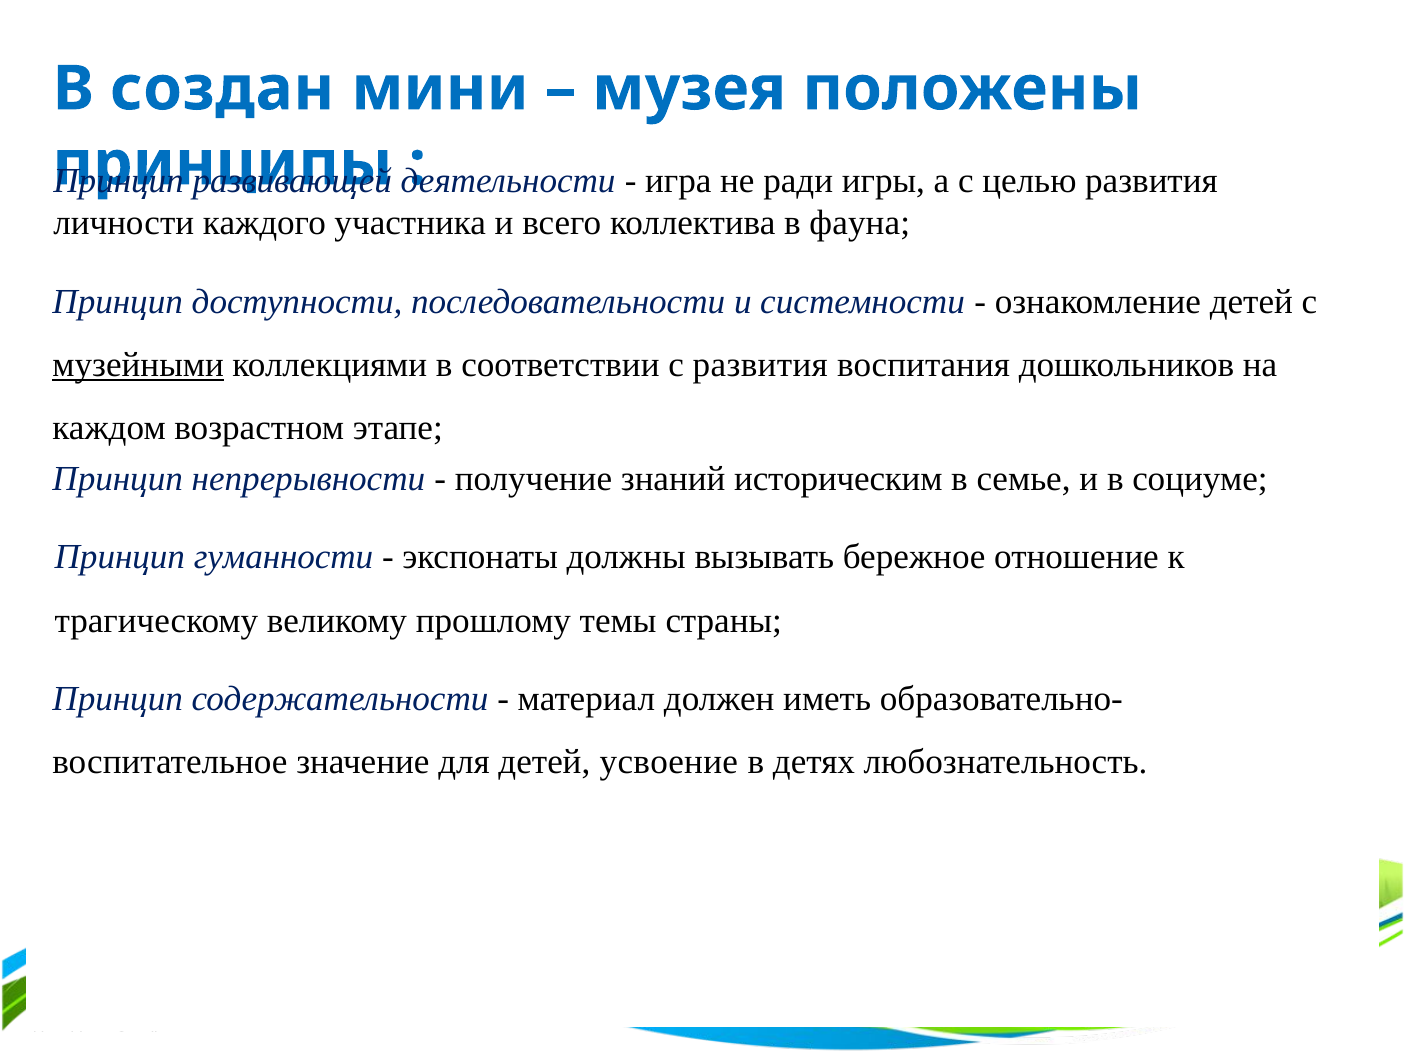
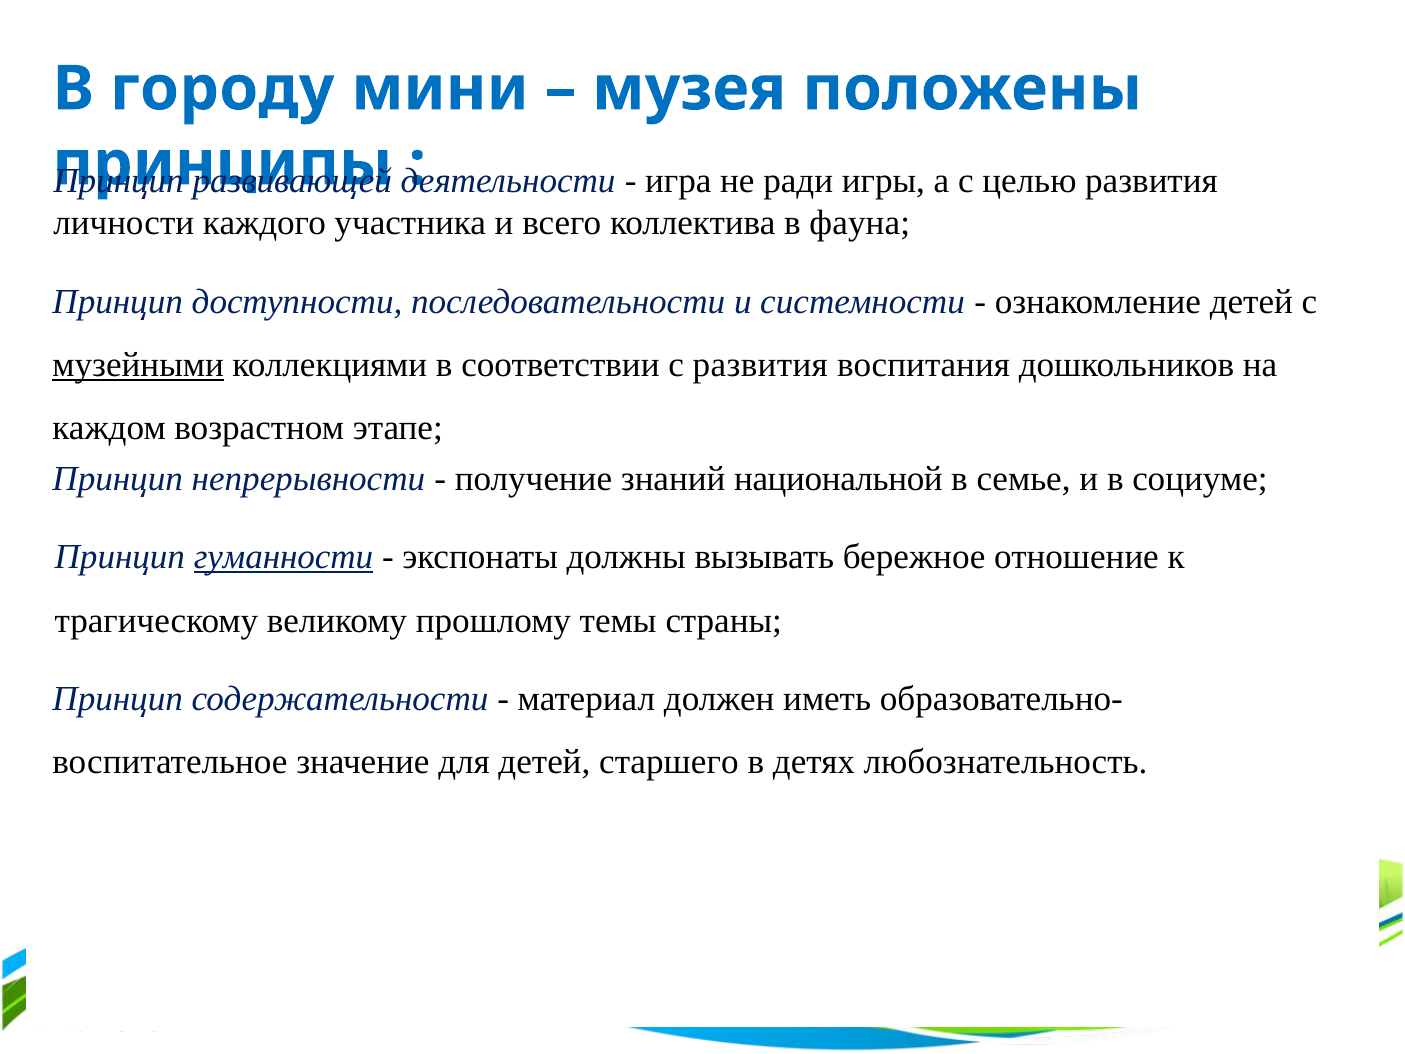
создан: создан -> городу
историческим: историческим -> национальной
гуманности underline: none -> present
усвоение: усвоение -> старшего
